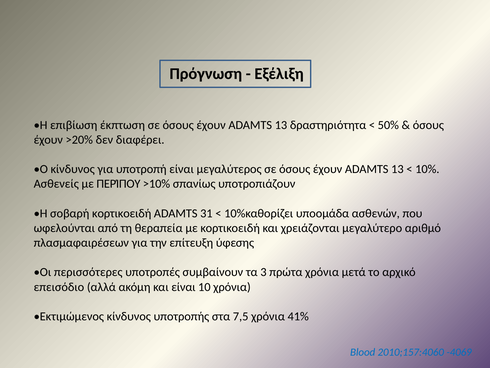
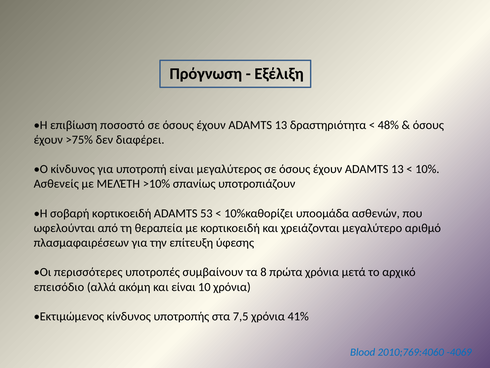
έκπτωση: έκπτωση -> ποσοστό
50%: 50% -> 48%
>20%: >20% -> >75%
ΠΕΡΊΠΟΥ: ΠΕΡΊΠΟΥ -> ΜΕΛΈΤΗ
31: 31 -> 53
3: 3 -> 8
2010;157:4060: 2010;157:4060 -> 2010;769:4060
